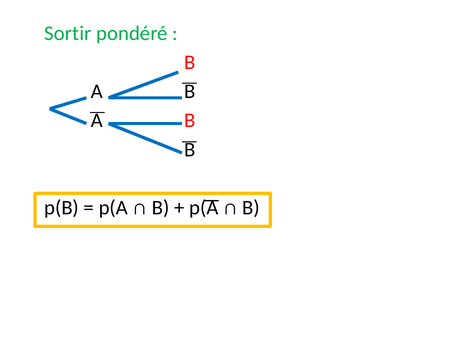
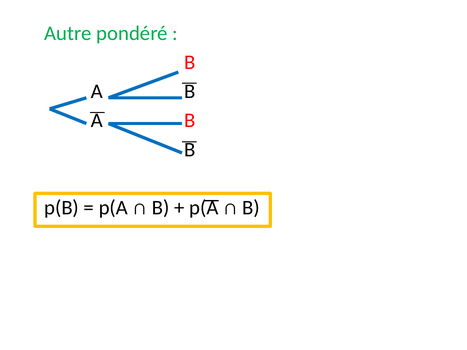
Sortir: Sortir -> Autre
